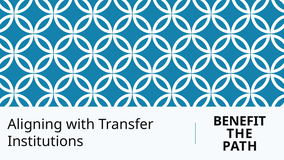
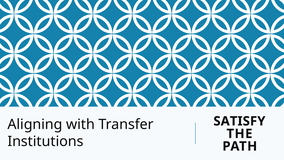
BENEFIT: BENEFIT -> SATISFY
